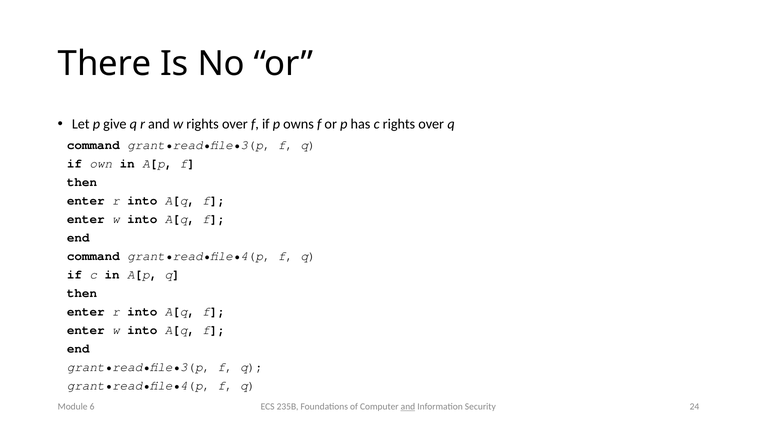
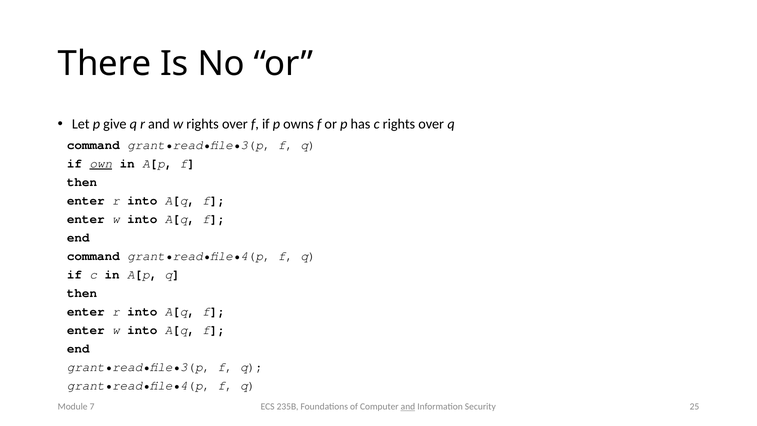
own underline: none -> present
24: 24 -> 25
6: 6 -> 7
